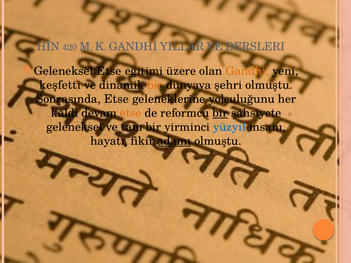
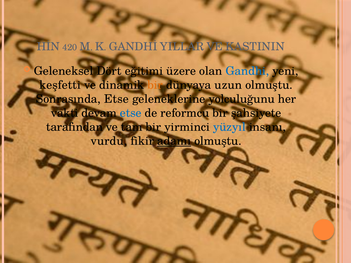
DERSLERI: DERSLERI -> KASTININ
Geleneksel Etse: Etse -> Dört
Gandhi colour: orange -> blue
şehri: şehri -> uzun
kaldı: kaldı -> vakti
etse at (131, 113) colour: orange -> blue
bir at (220, 113) underline: present -> none
geleneksel at (74, 127): geleneksel -> tarafından
hayatı: hayatı -> vurdu
